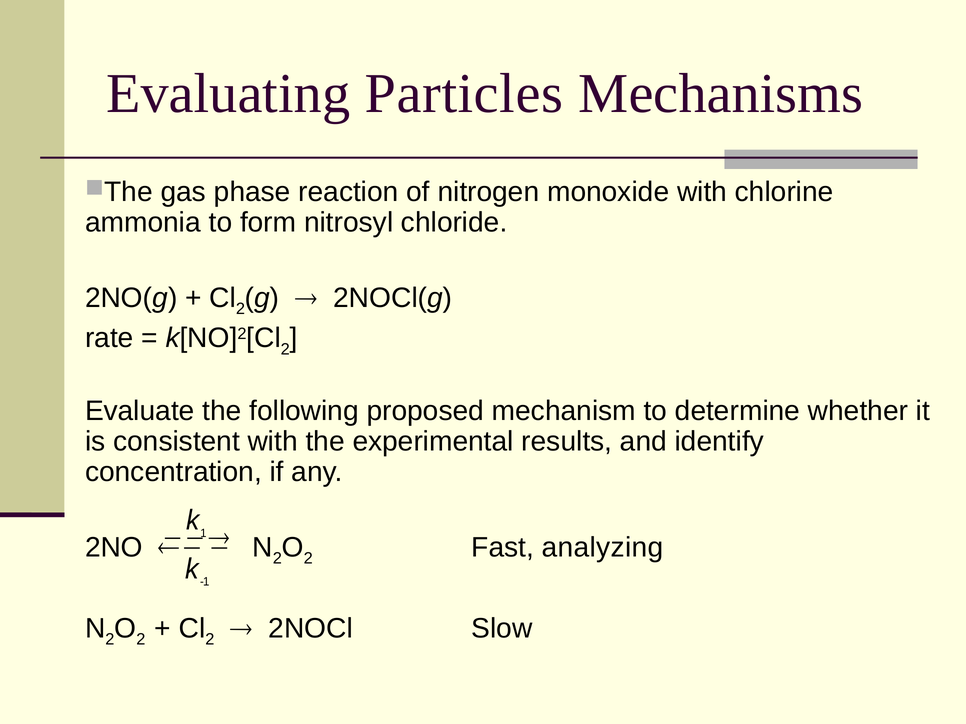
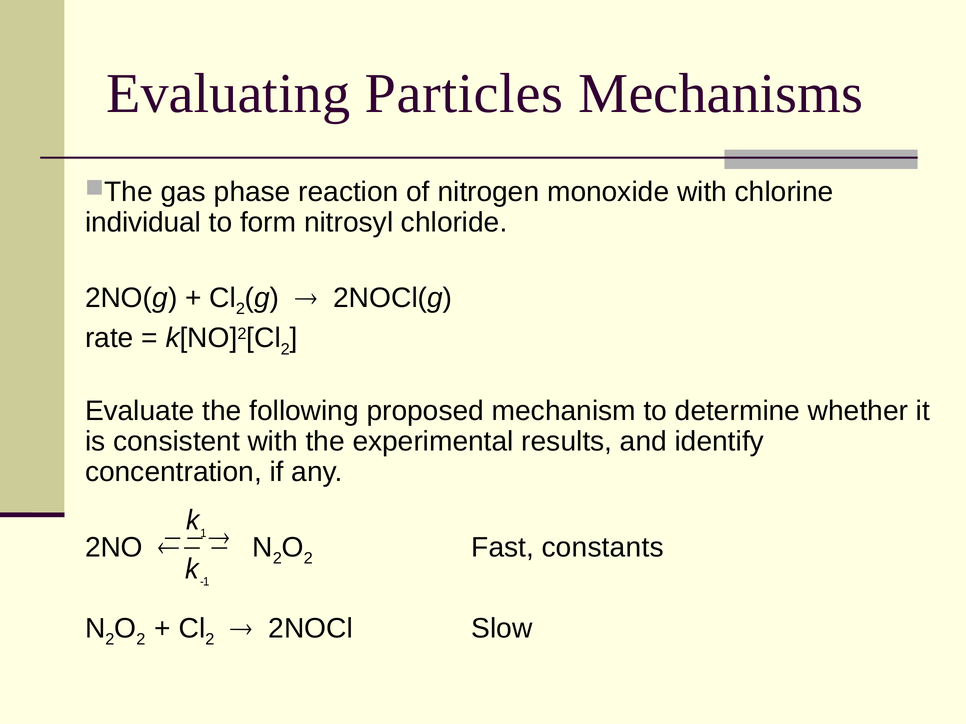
ammonia: ammonia -> individual
analyzing: analyzing -> constants
